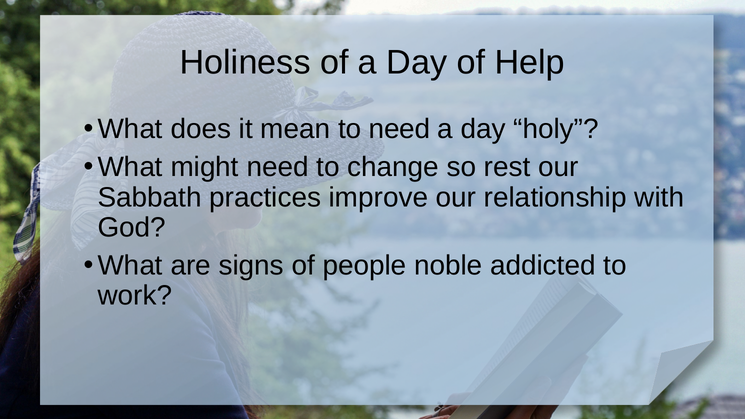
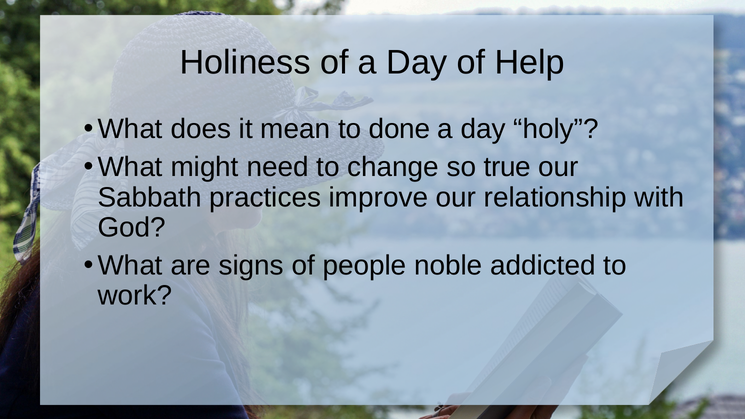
to need: need -> done
rest: rest -> true
